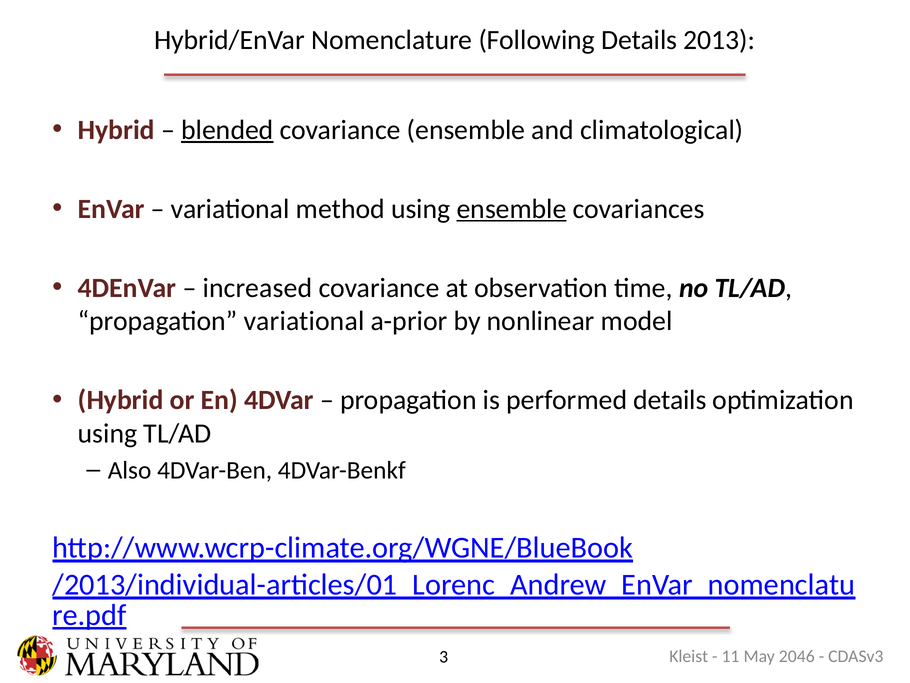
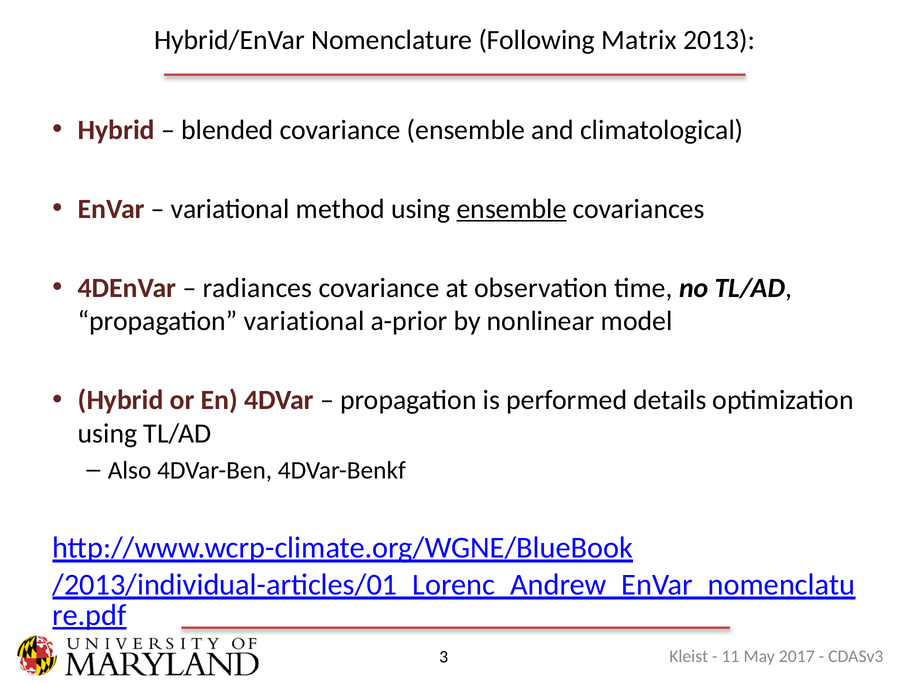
Following Details: Details -> Matrix
blended underline: present -> none
increased: increased -> radiances
2046: 2046 -> 2017
